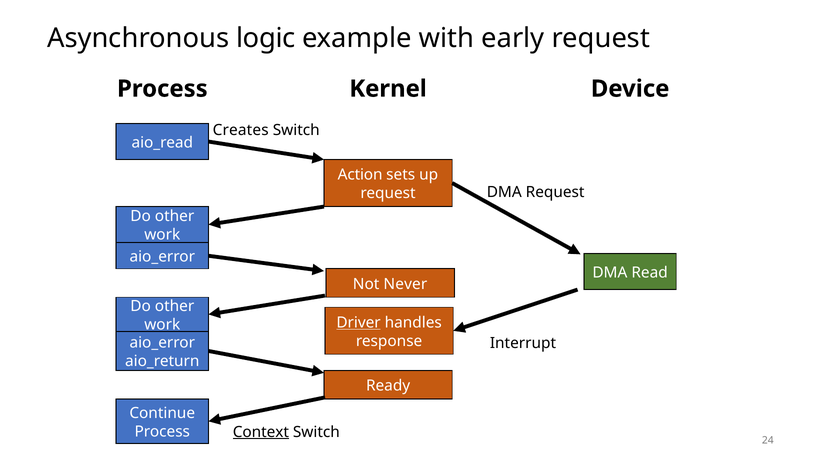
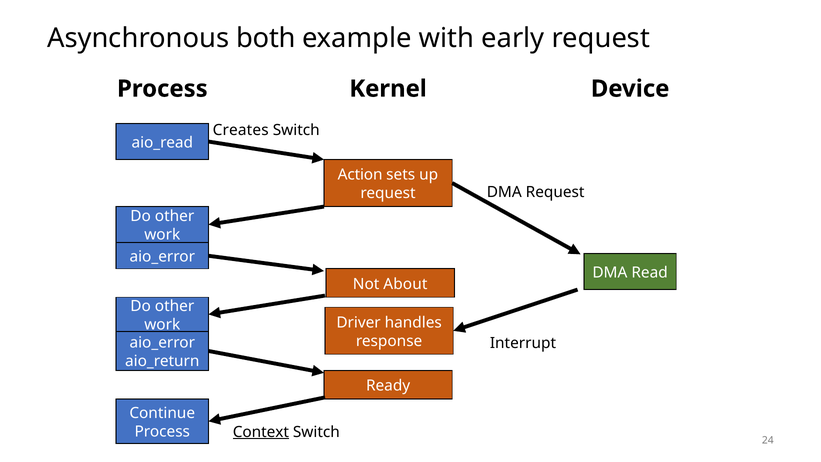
logic: logic -> both
Never: Never -> About
Driver underline: present -> none
